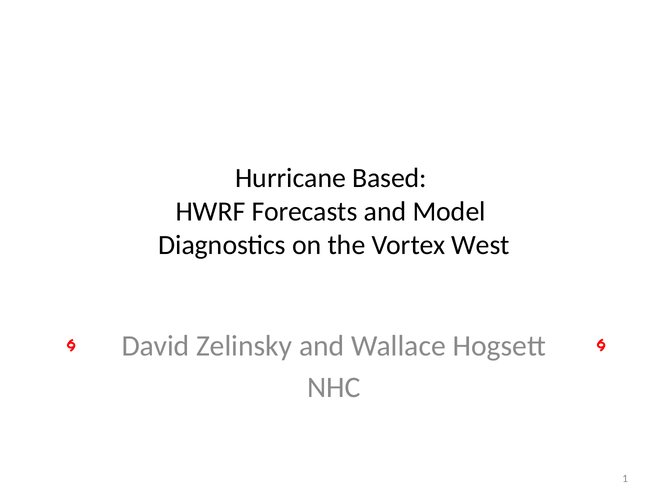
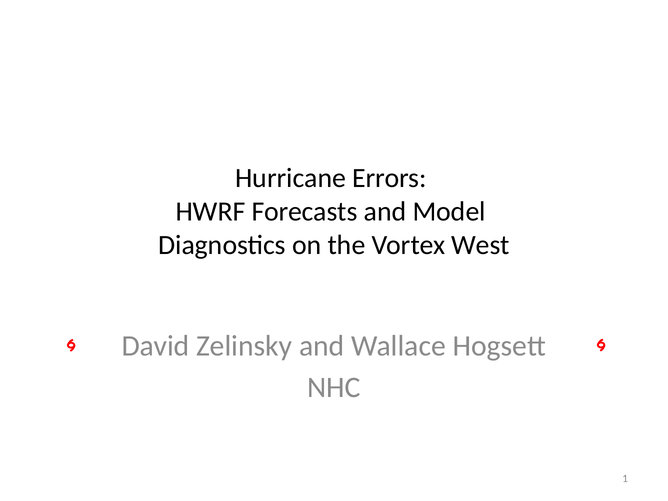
Based: Based -> Errors
